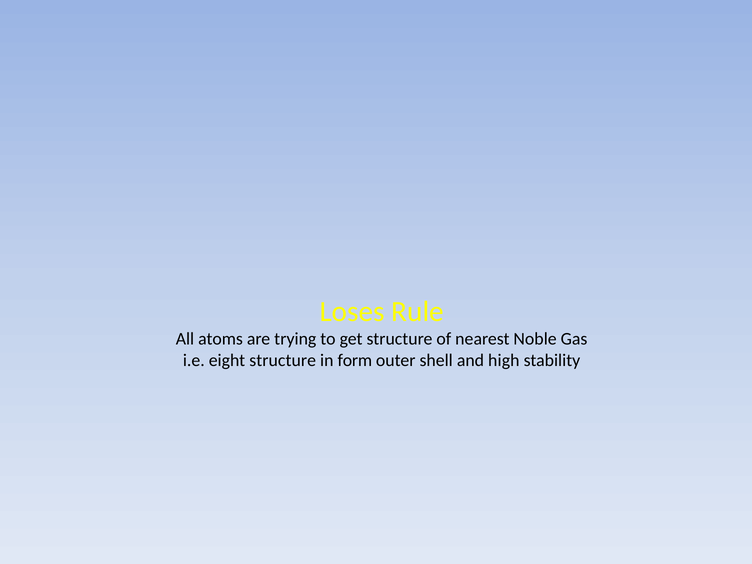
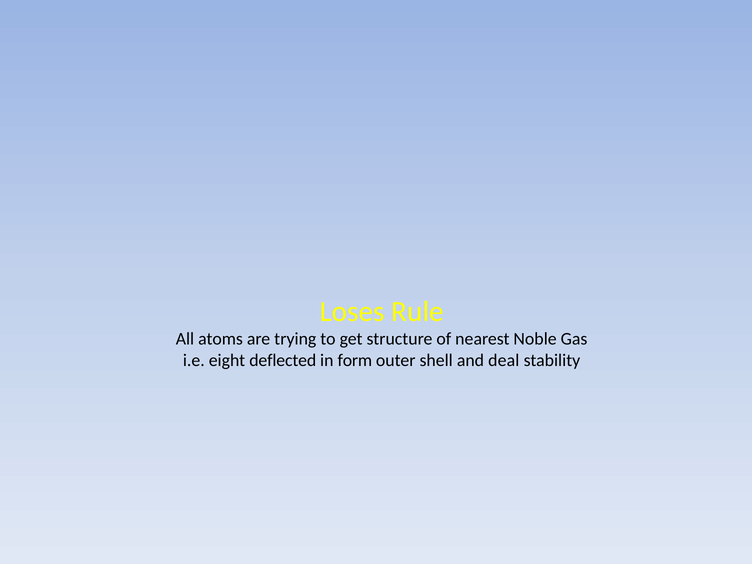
eight structure: structure -> deflected
high: high -> deal
